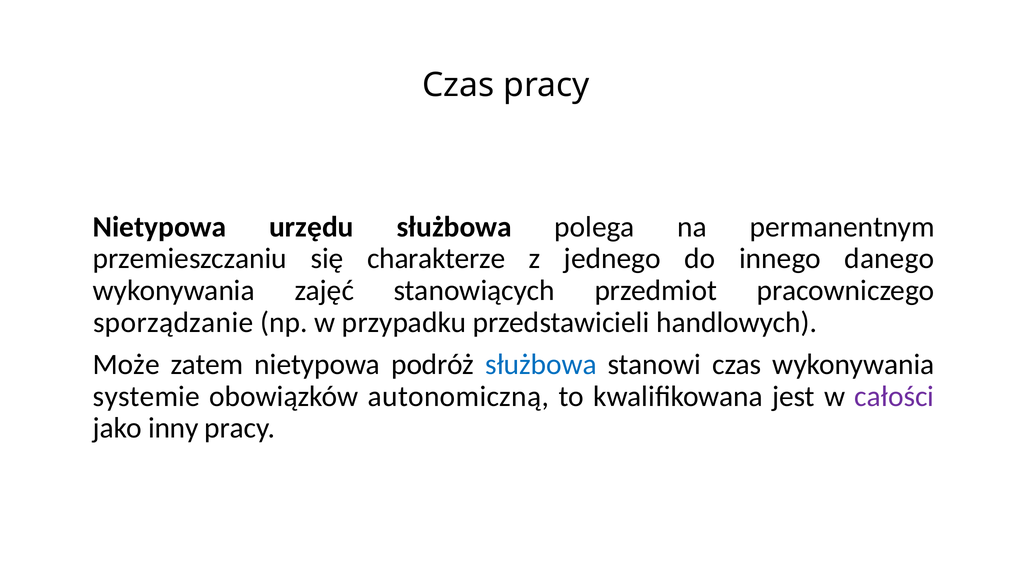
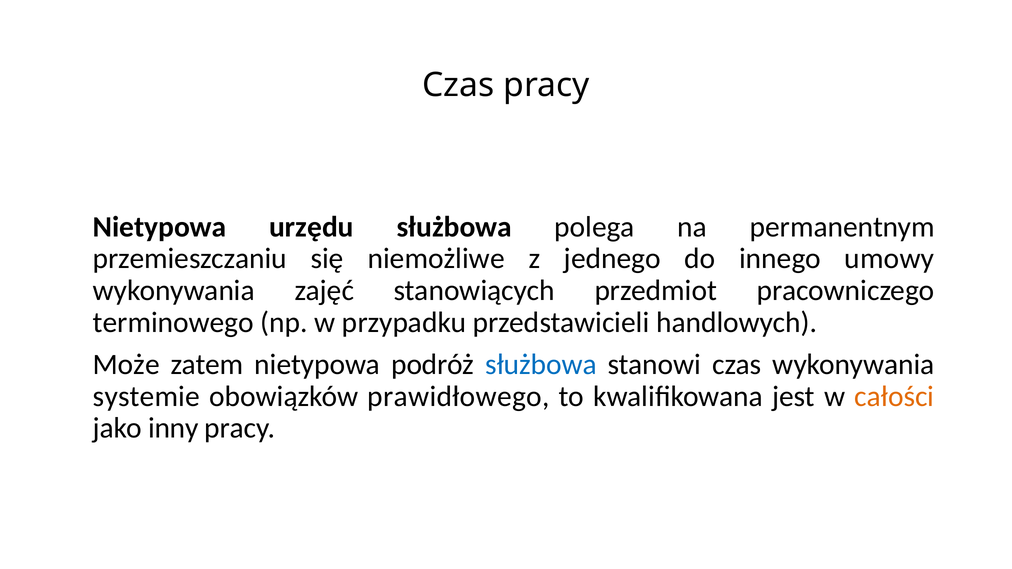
charakterze: charakterze -> niemożliwe
danego: danego -> umowy
sporządzanie: sporządzanie -> terminowego
autonomiczną: autonomiczną -> prawidłowego
całości colour: purple -> orange
